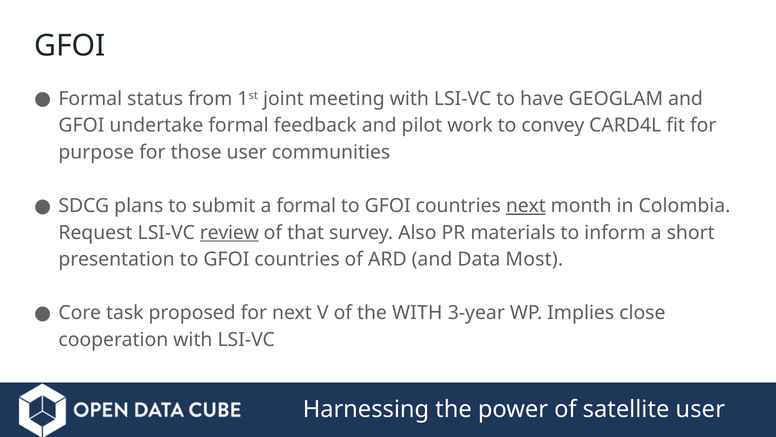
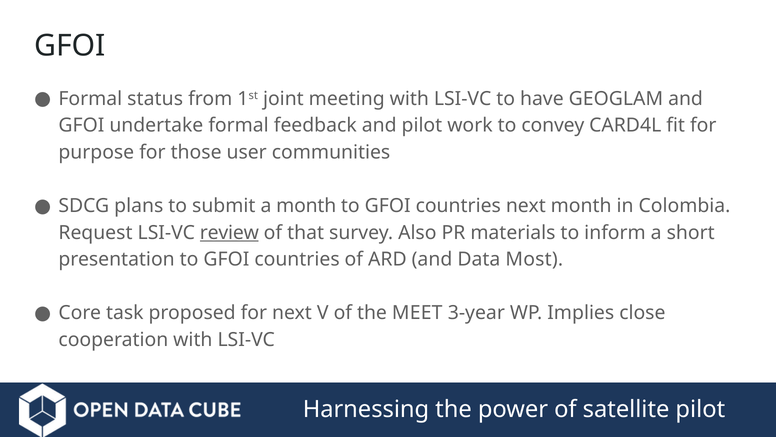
a formal: formal -> month
next at (526, 206) underline: present -> none
the WITH: WITH -> MEET
user at (700, 409): user -> pilot
